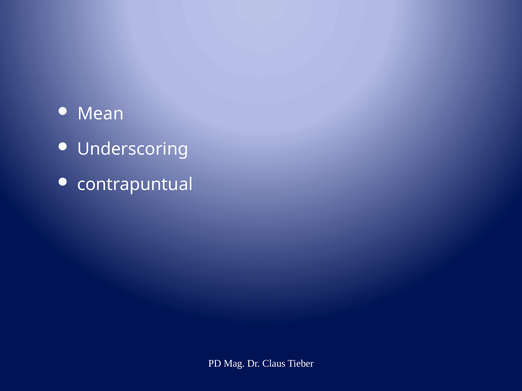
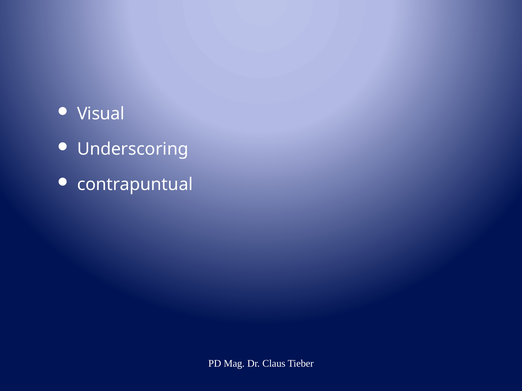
Mean: Mean -> Visual
